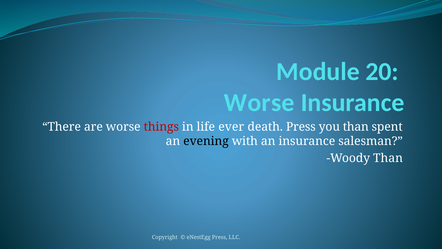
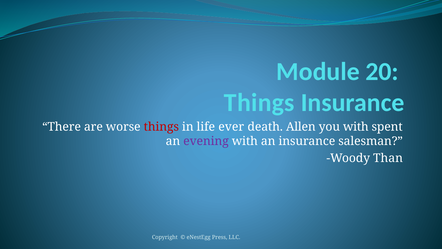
Worse at (259, 102): Worse -> Things
death Press: Press -> Allen
you than: than -> with
evening colour: black -> purple
